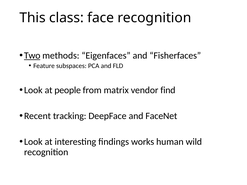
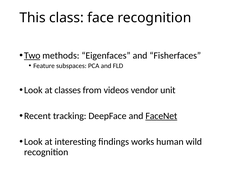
people: people -> classes
matrix: matrix -> videos
find: find -> unit
FaceNet underline: none -> present
